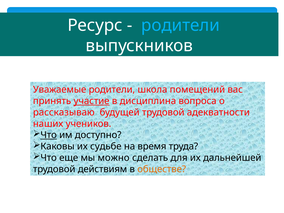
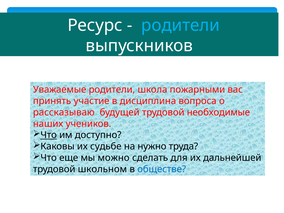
помещений: помещений -> пожарными
участие underline: present -> none
адекватности: адекватности -> необходимые
время: время -> нужно
действиям: действиям -> школьном
обществе colour: orange -> blue
